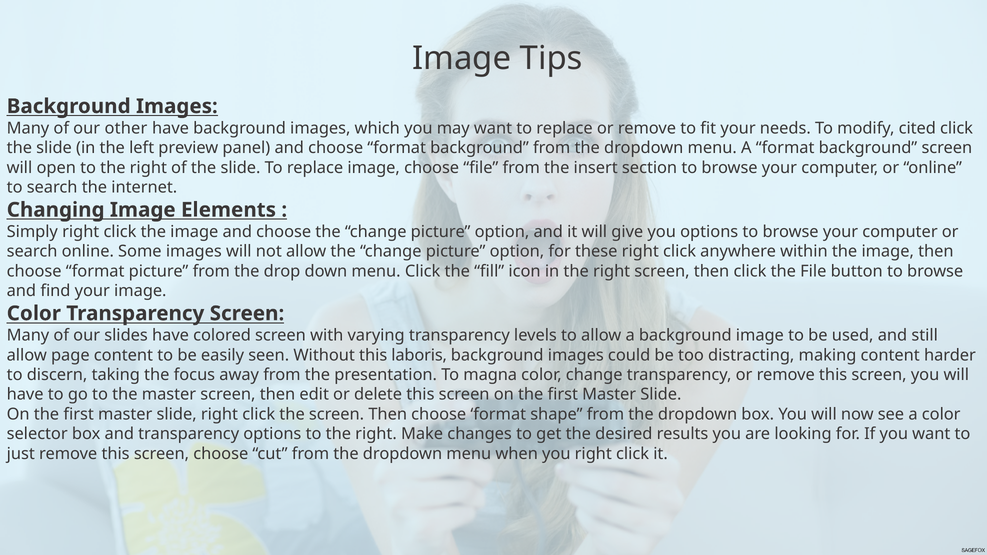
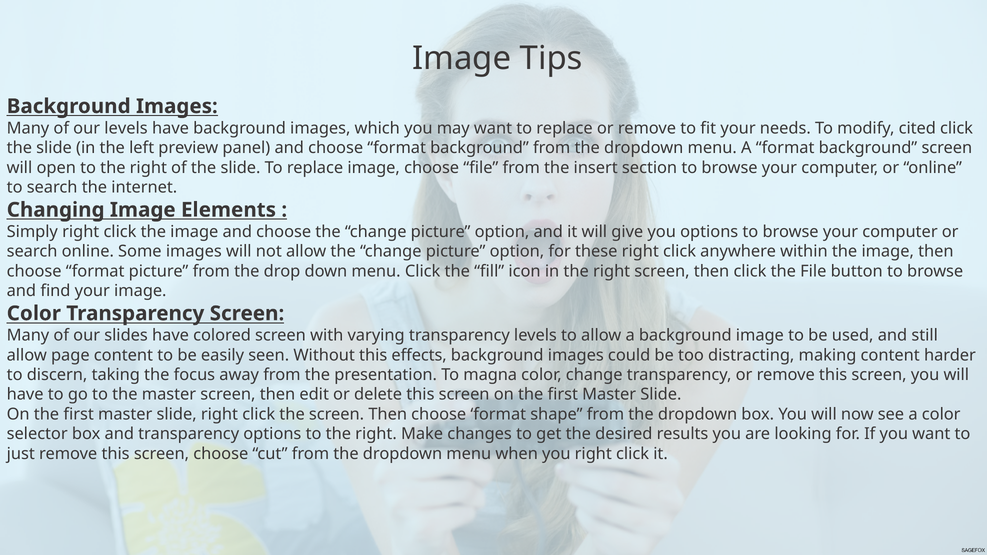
our other: other -> levels
laboris: laboris -> effects
